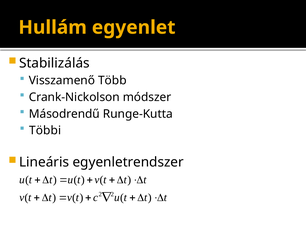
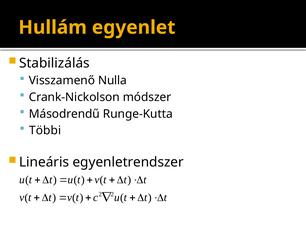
Több: Több -> Nulla
